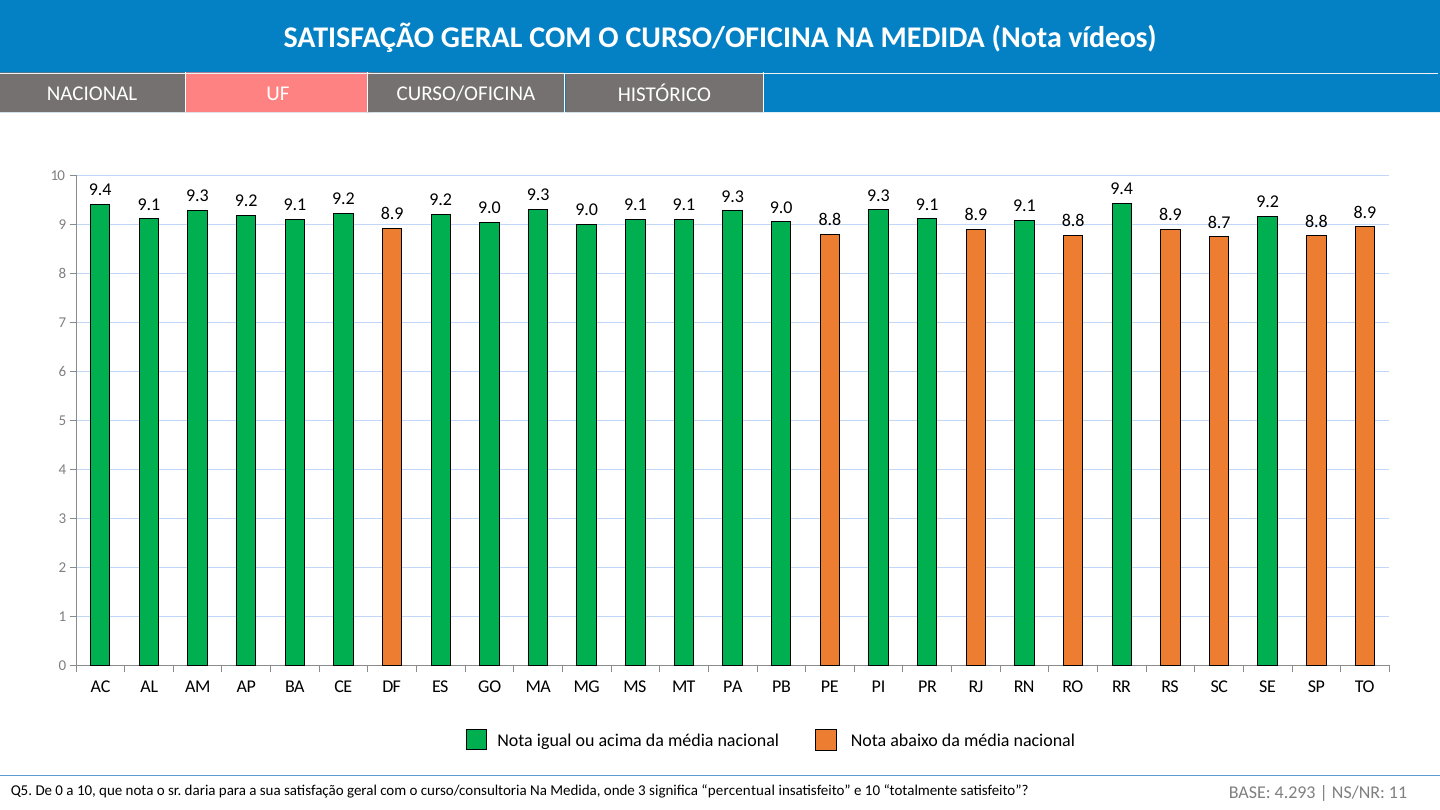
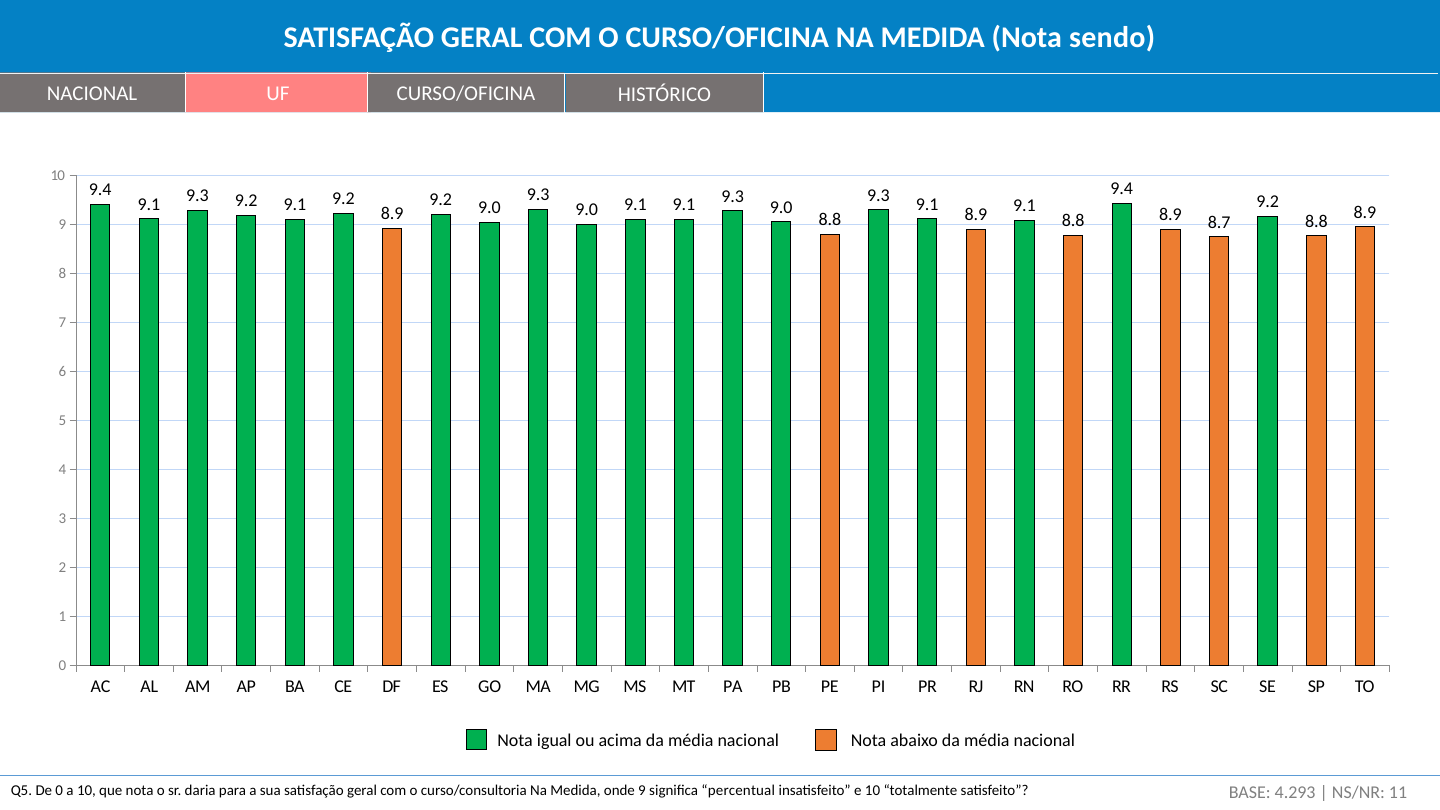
vídeos: vídeos -> sendo
onde 3: 3 -> 9
